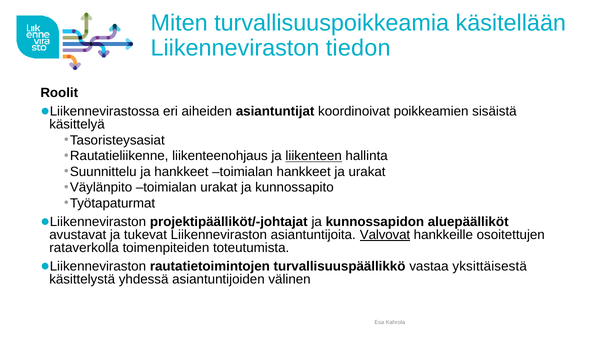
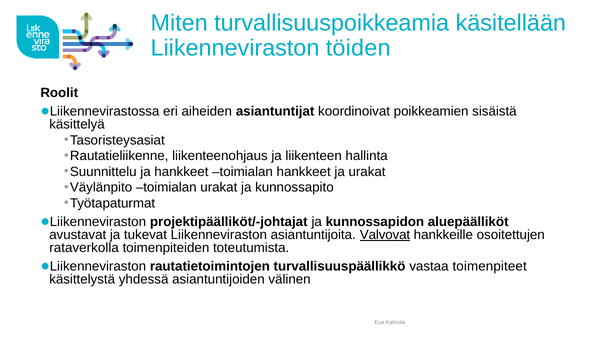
tiedon: tiedon -> töiden
liikenteen underline: present -> none
yksittäisestä: yksittäisestä -> toimenpiteet
